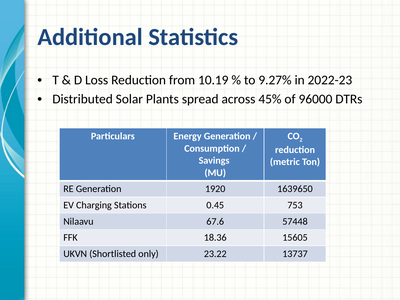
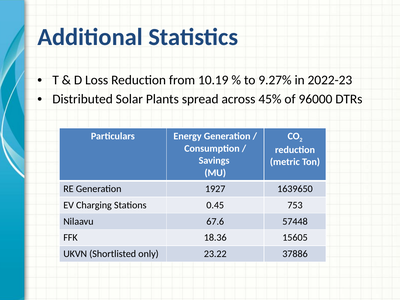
1920: 1920 -> 1927
13737: 13737 -> 37886
